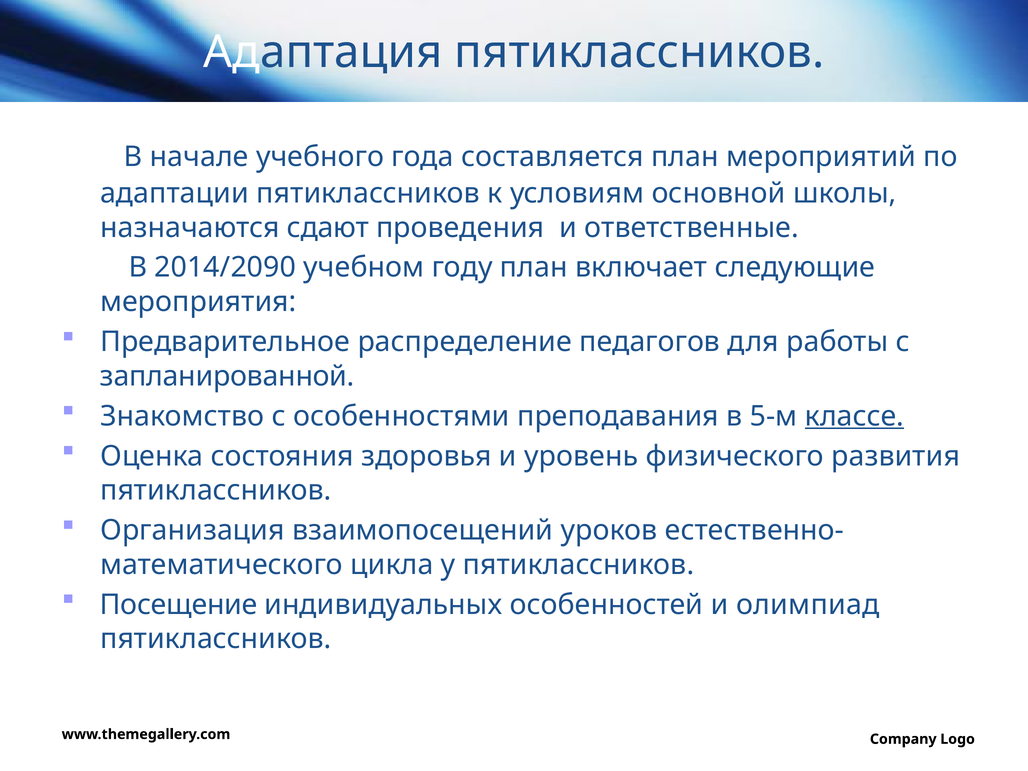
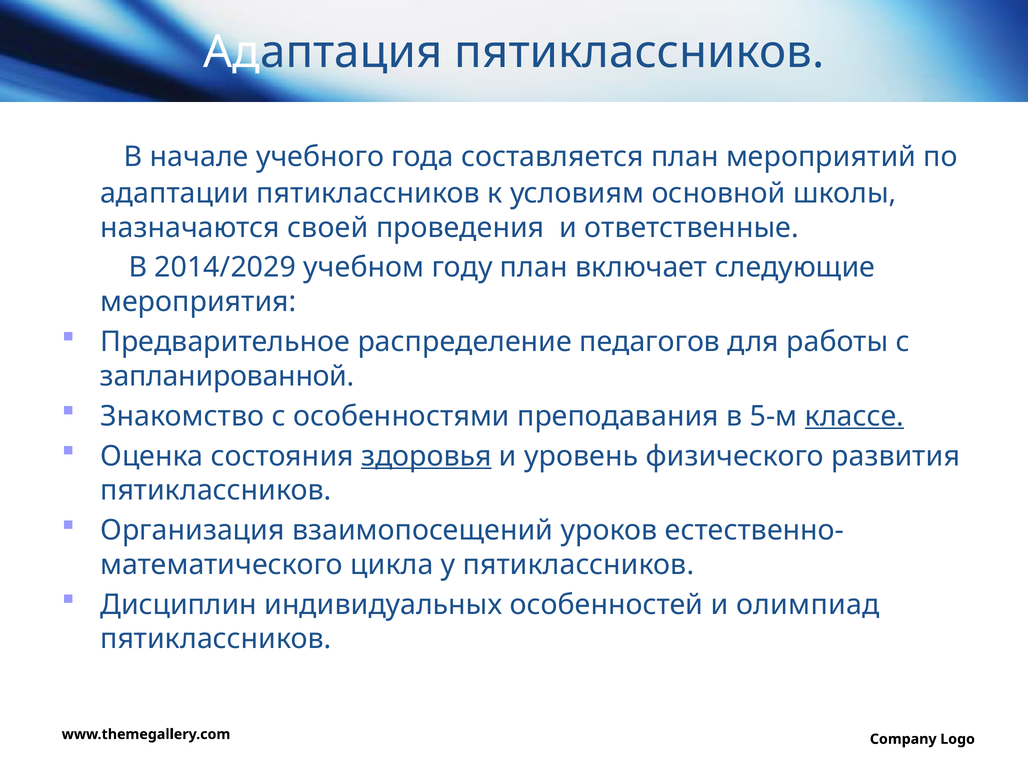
сдают: сдают -> своей
2014/2090: 2014/2090 -> 2014/2029
здоровья underline: none -> present
Посещение: Посещение -> Дисциплин
